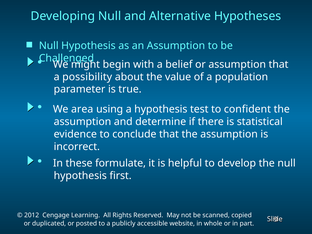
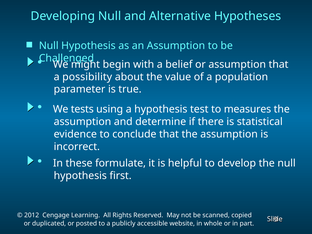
area: area -> tests
confident: confident -> measures
